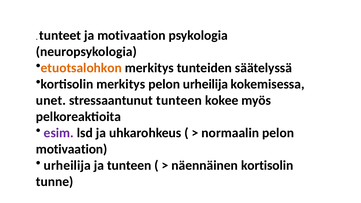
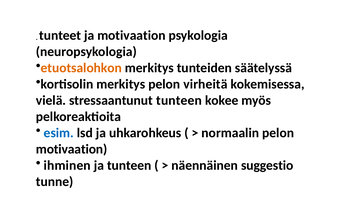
pelon urheilija: urheilija -> virheitä
unet: unet -> vielä
esim colour: purple -> blue
urheilija at (67, 165): urheilija -> ihminen
näennäinen kortisolin: kortisolin -> suggestio
